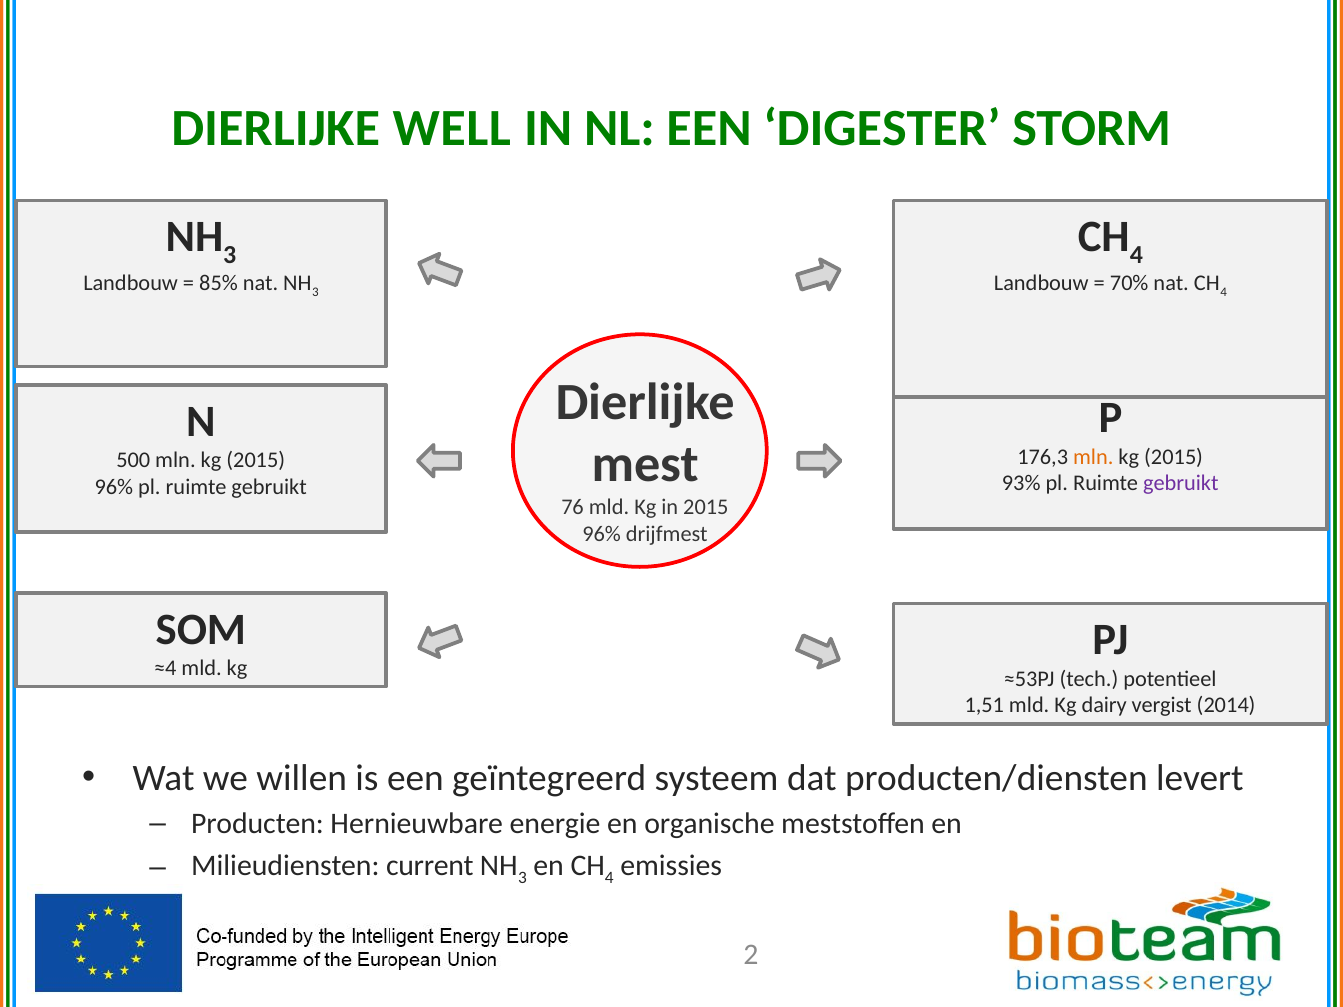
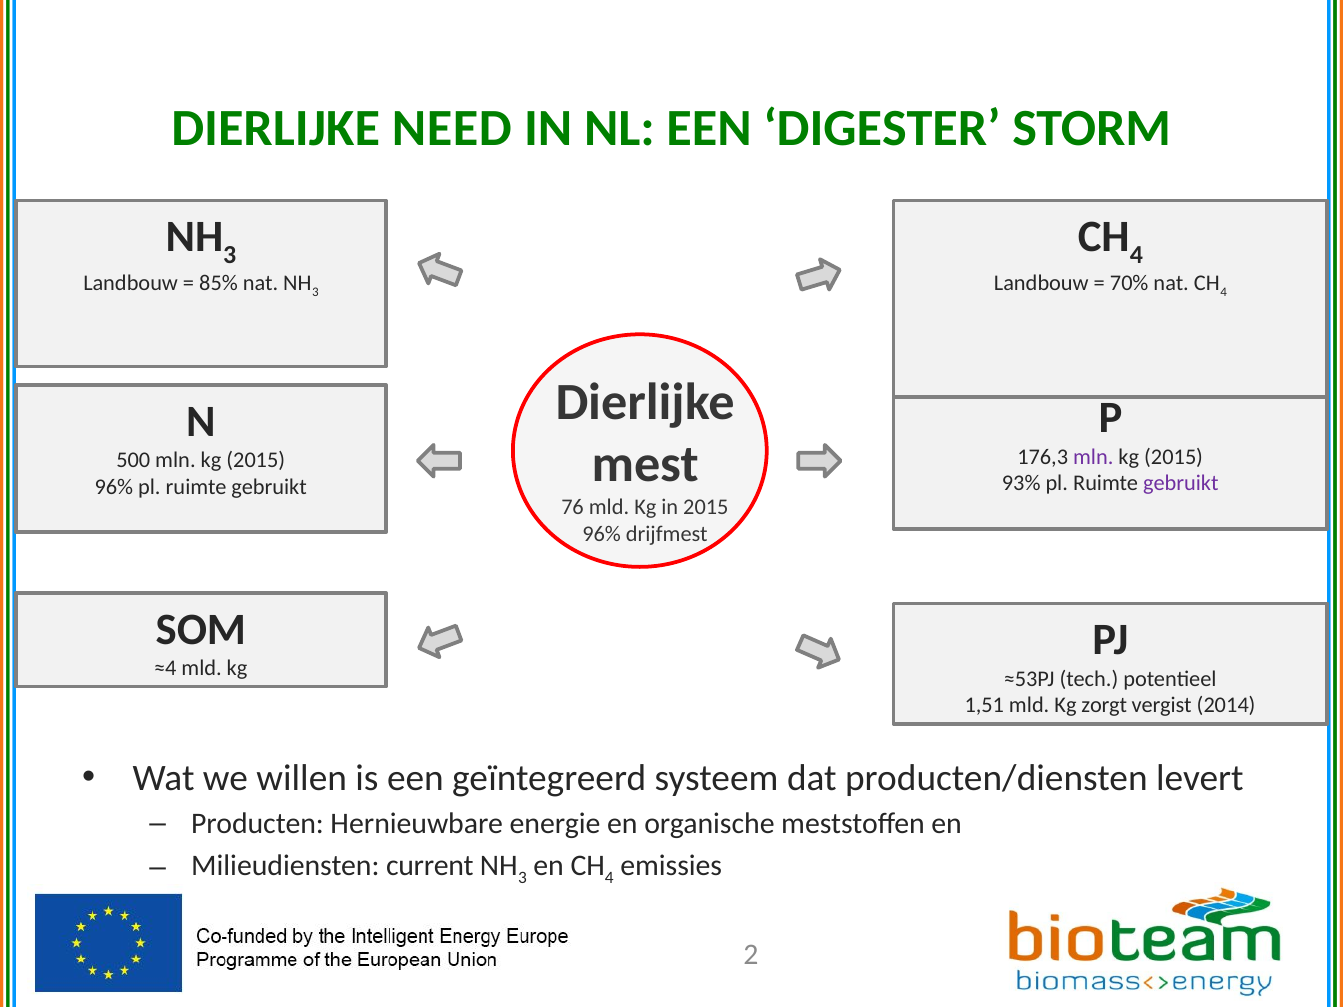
WELL: WELL -> NEED
mln at (1093, 457) colour: orange -> purple
dairy: dairy -> zorgt
